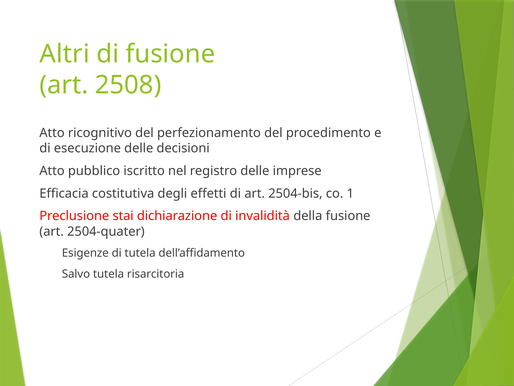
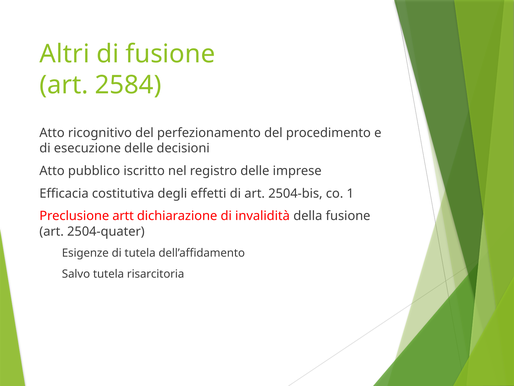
2508: 2508 -> 2584
stai: stai -> artt
